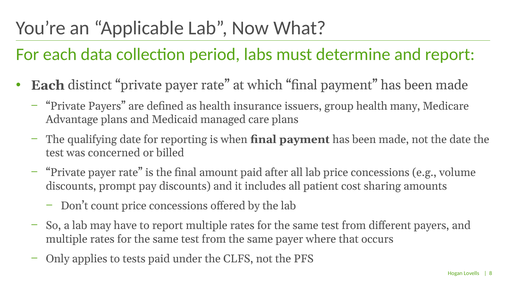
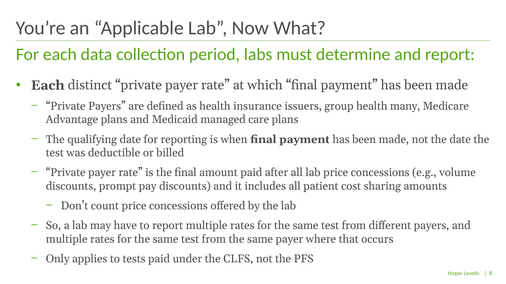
concerned: concerned -> deductible
